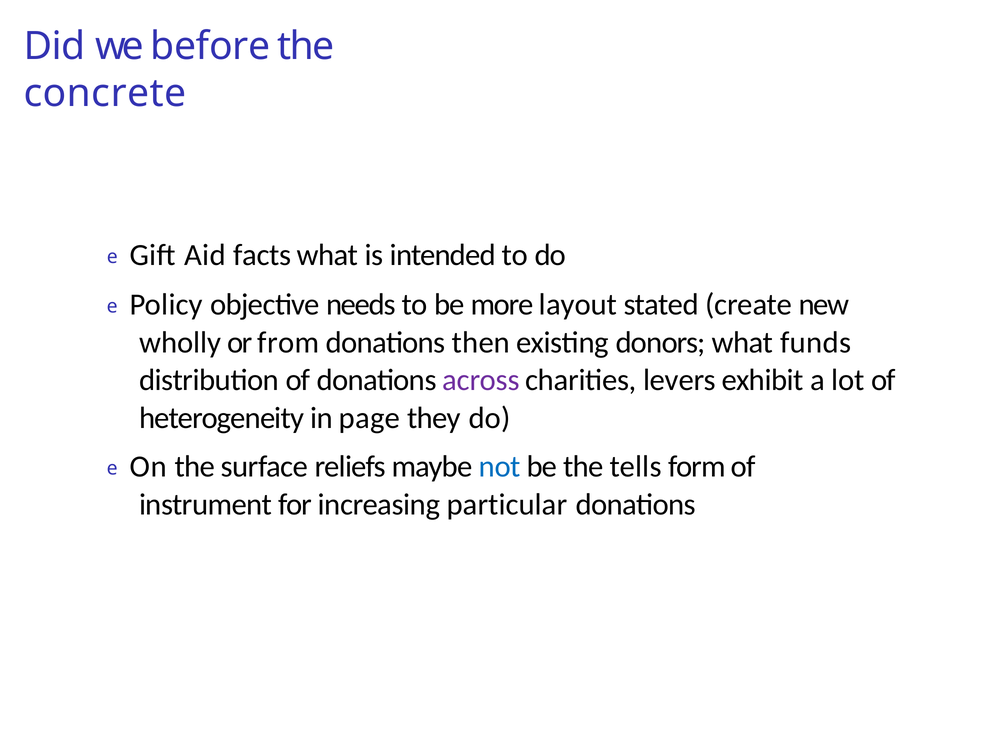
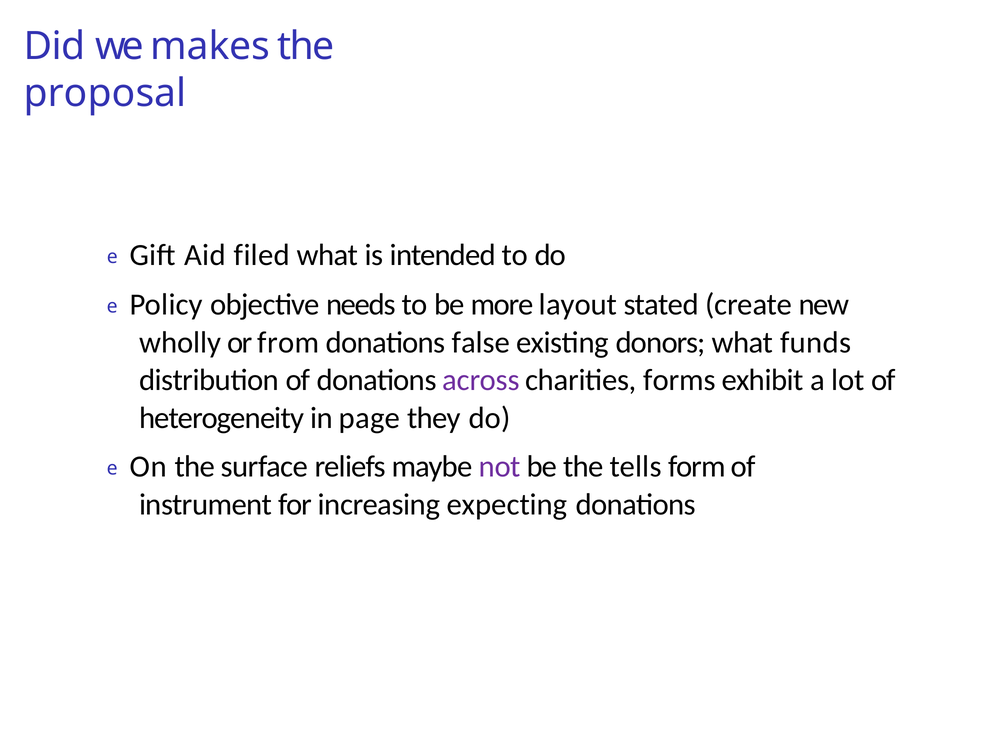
before: before -> makes
concrete: concrete -> proposal
facts: facts -> filed
then: then -> false
levers: levers -> forms
not colour: blue -> purple
particular: particular -> expecting
